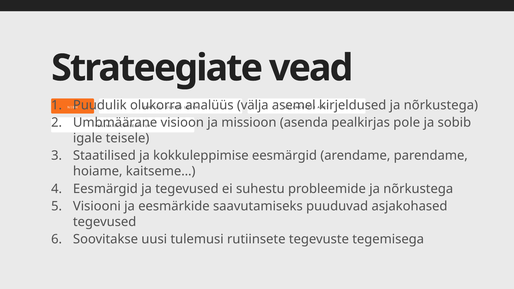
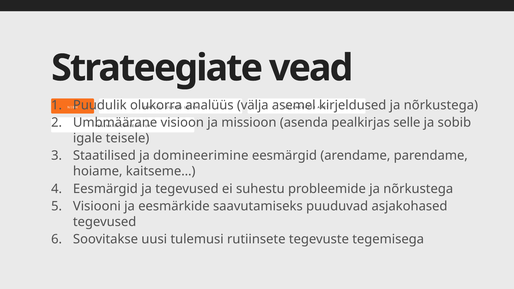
pole: pole -> selle
kokkuleppimise: kokkuleppimise -> domineerimine
